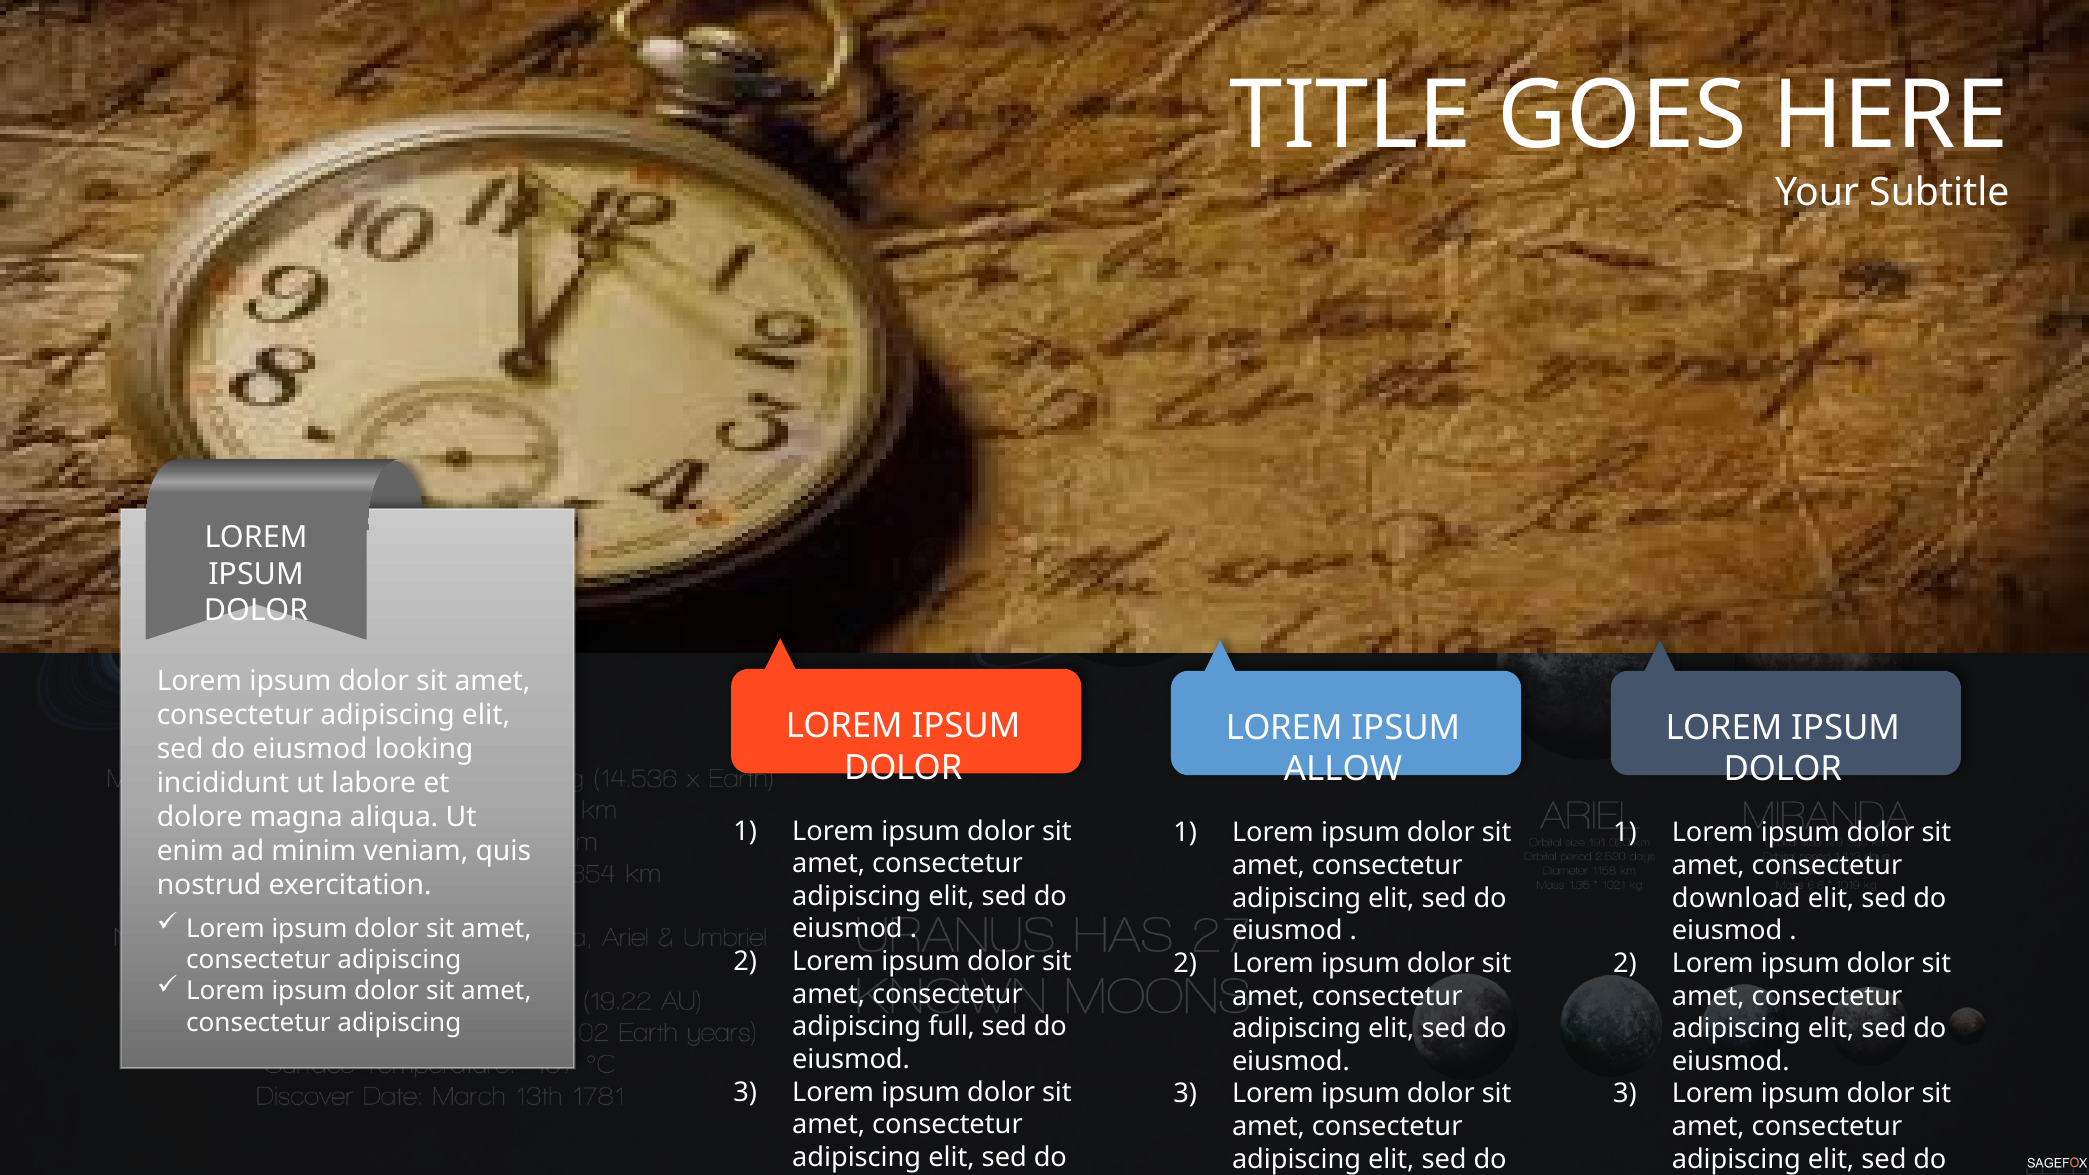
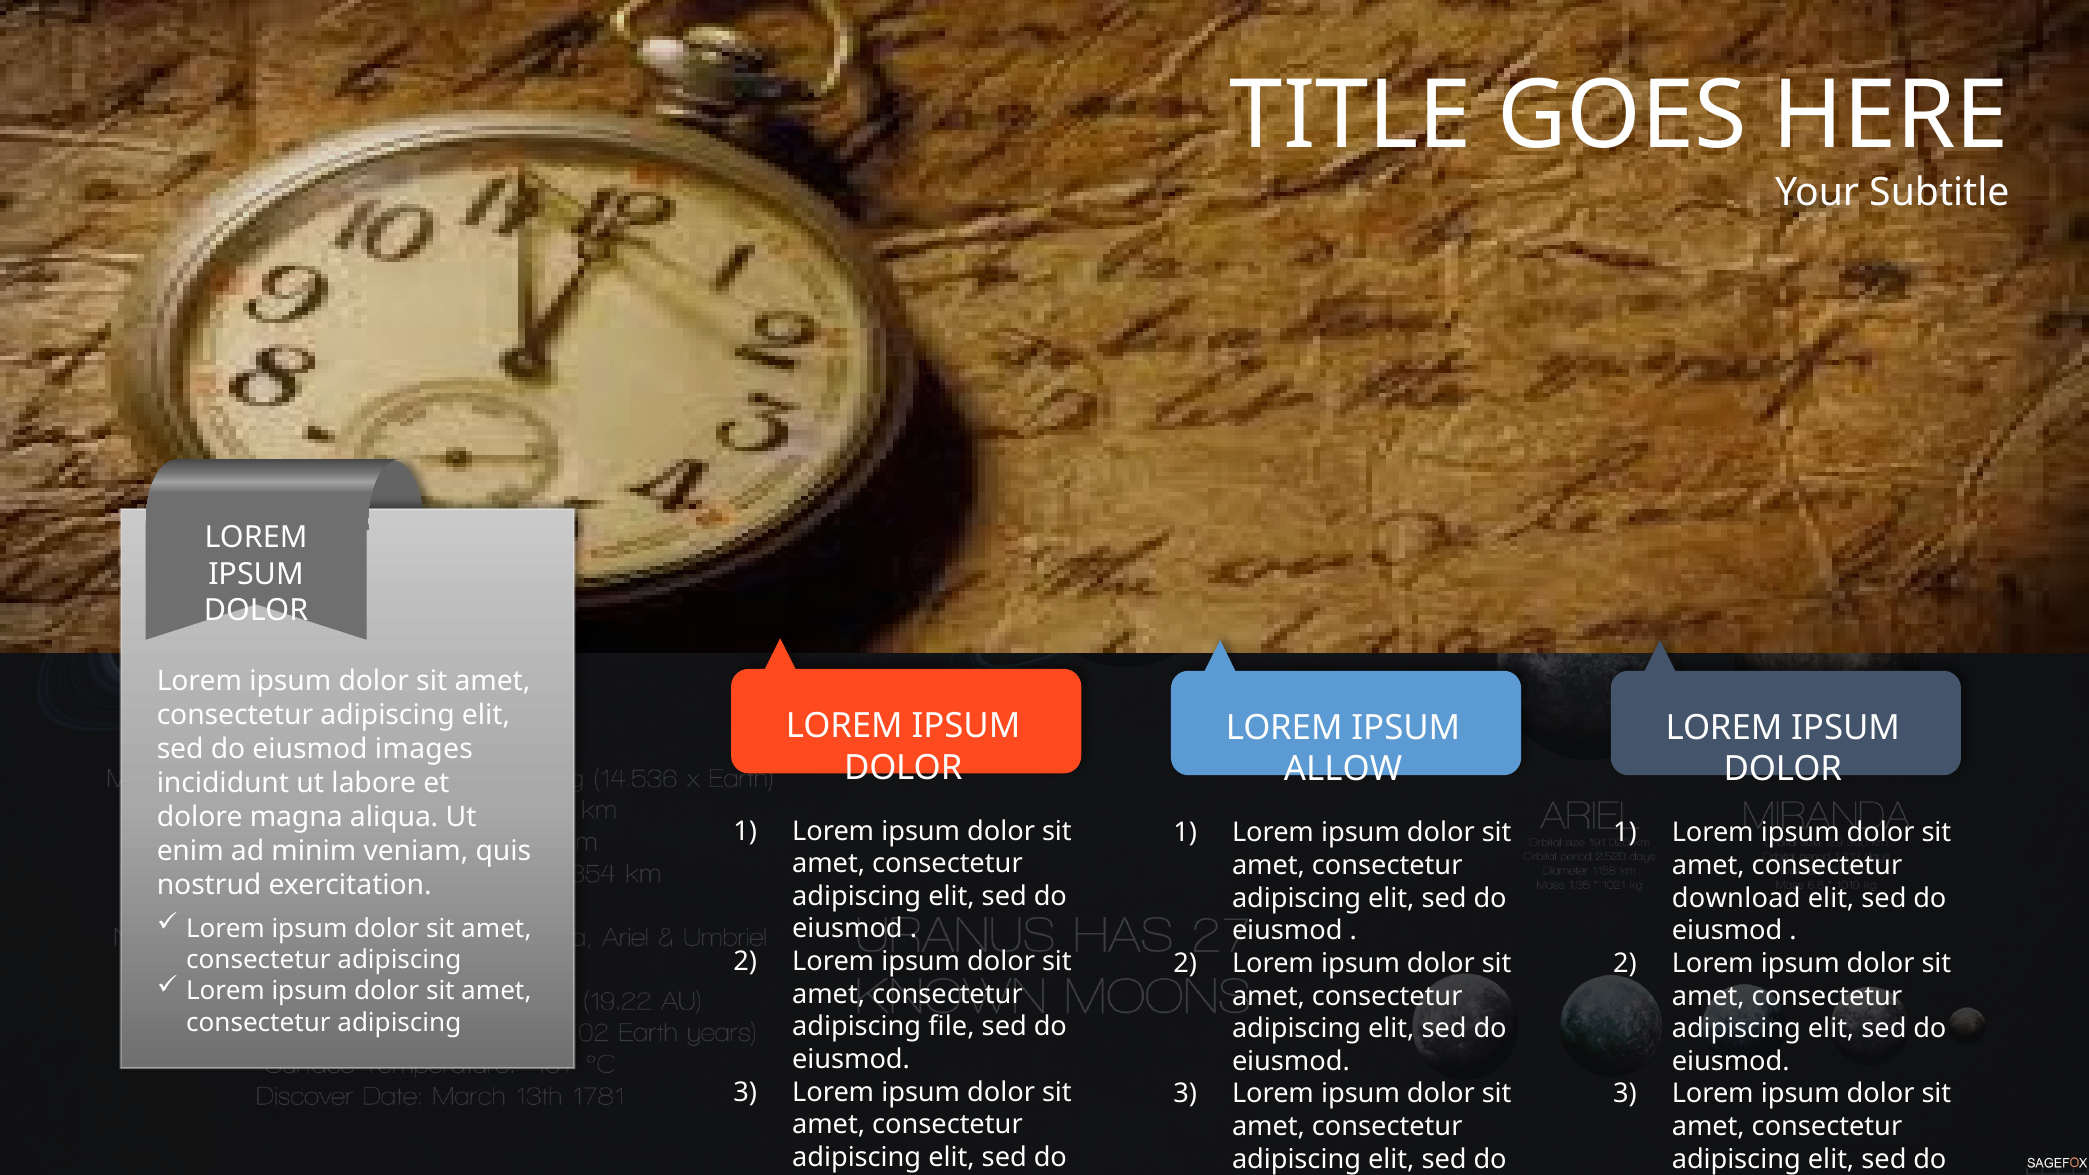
looking: looking -> images
full: full -> file
